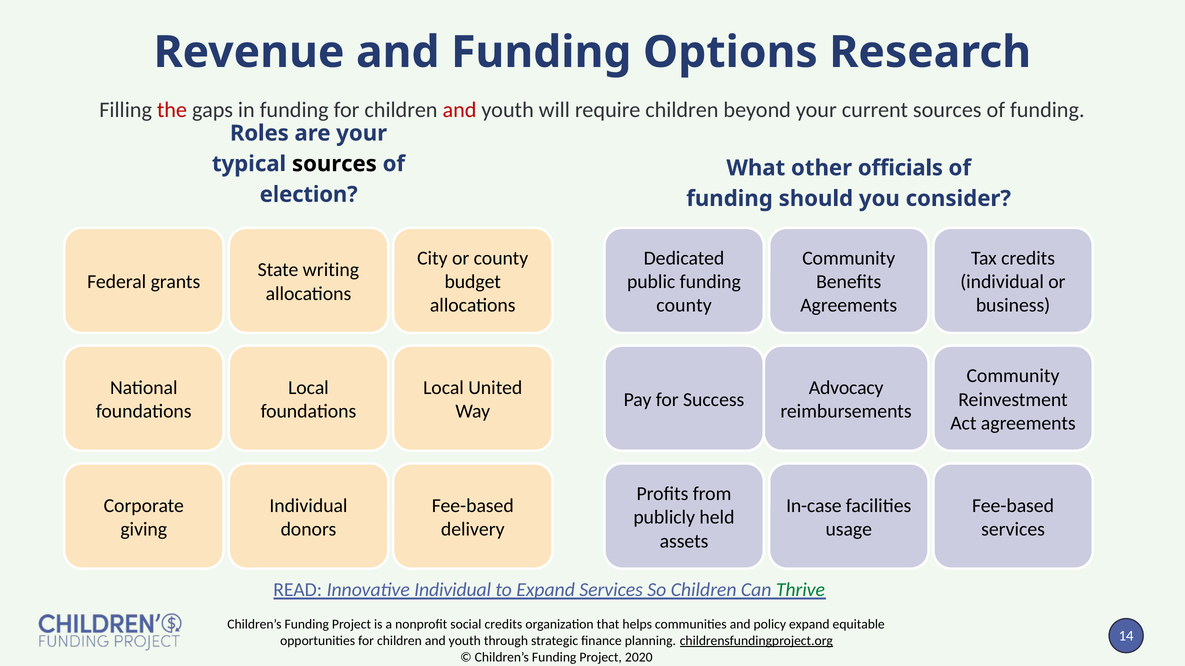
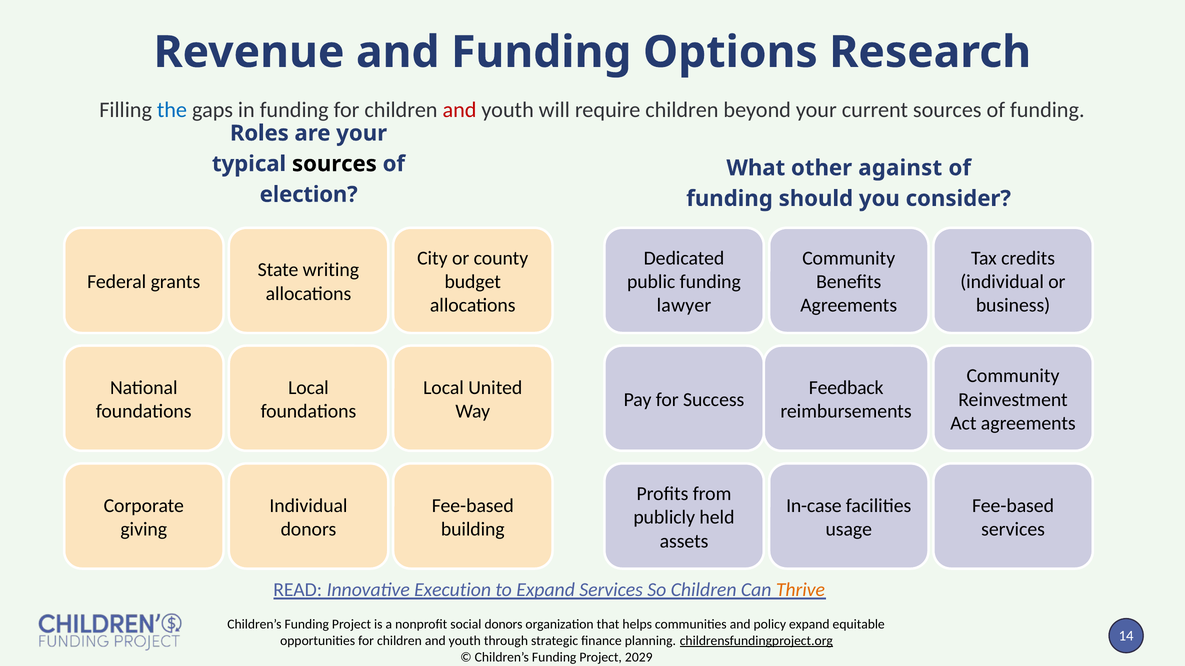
the colour: red -> blue
officials: officials -> against
county at (684, 306): county -> lawyer
Advocacy: Advocacy -> Feedback
delivery: delivery -> building
Innovative Individual: Individual -> Execution
Thrive colour: green -> orange
social credits: credits -> donors
2020: 2020 -> 2029
